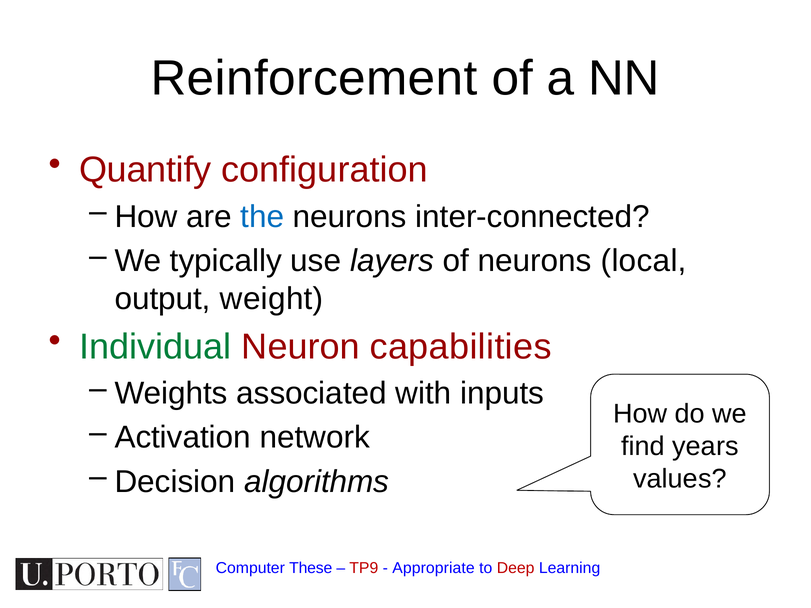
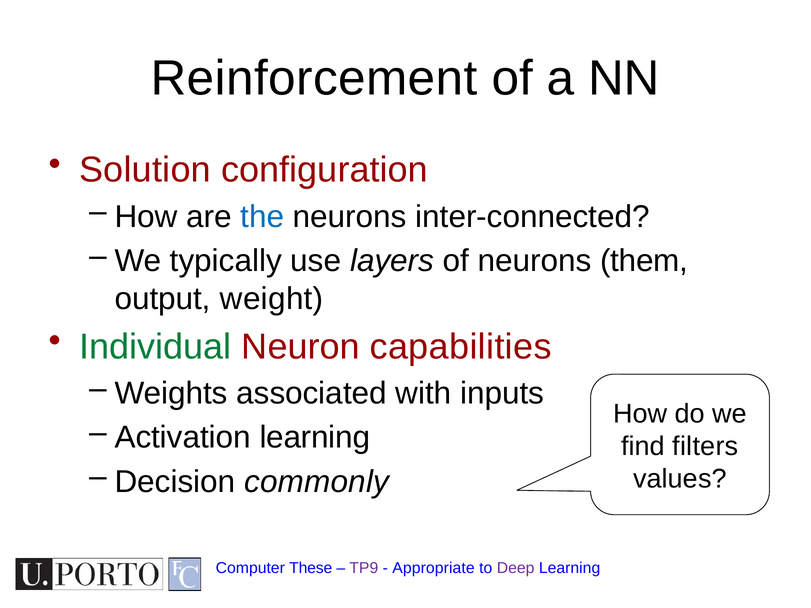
Quantify: Quantify -> Solution
local: local -> them
Activation network: network -> learning
years: years -> filters
algorithms: algorithms -> commonly
TP9 colour: red -> purple
Deep colour: red -> purple
